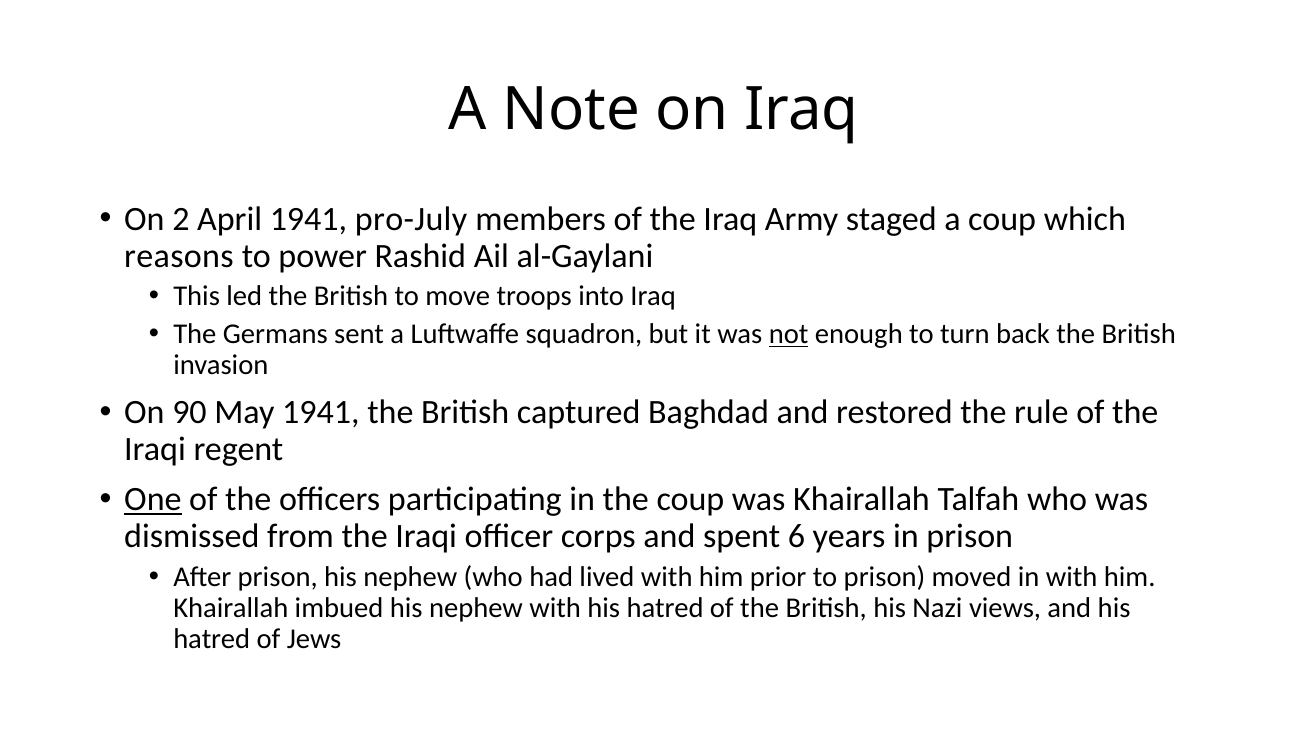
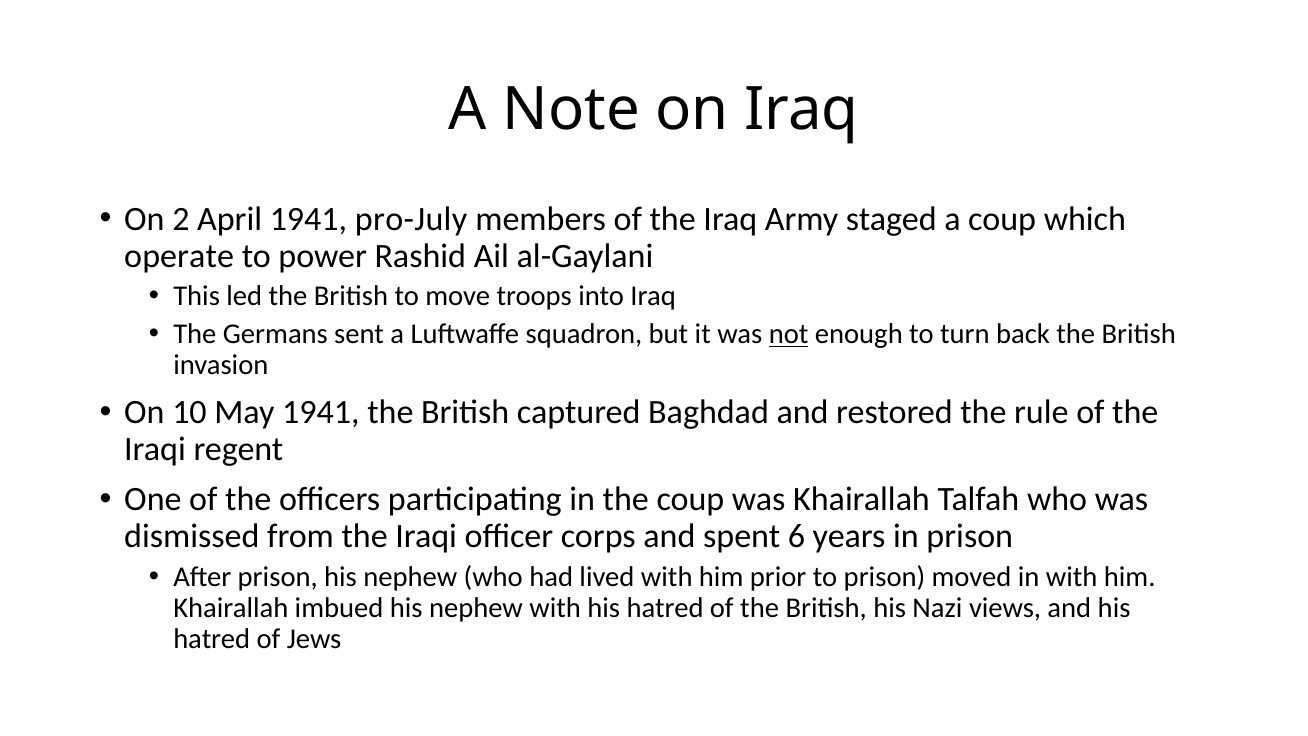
reasons: reasons -> operate
90: 90 -> 10
One underline: present -> none
